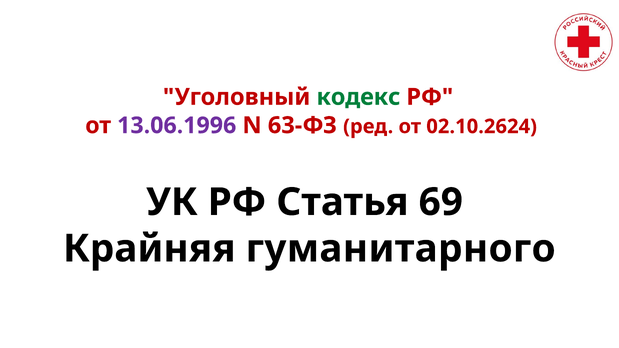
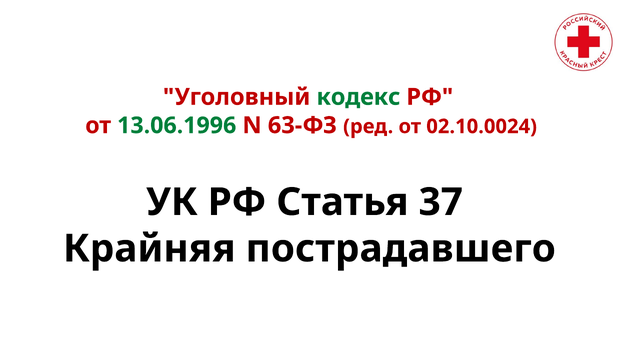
13.06.1996 colour: purple -> green
02.10.2624: 02.10.2624 -> 02.10.0024
69: 69 -> 37
гуманитарного: гуманитарного -> пострадавшего
